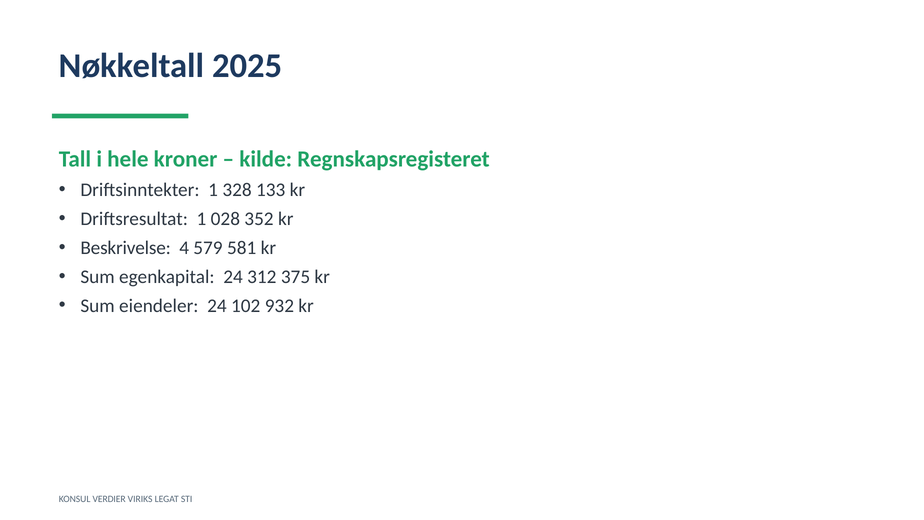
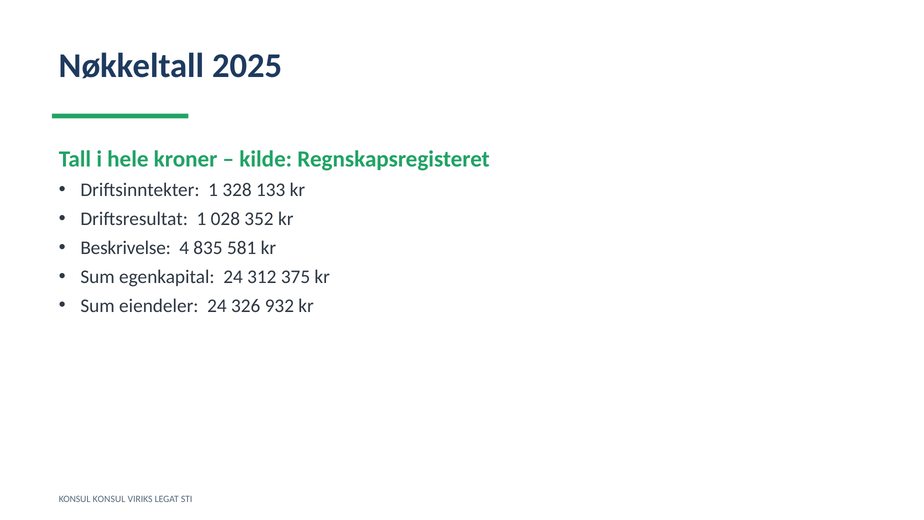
579: 579 -> 835
102: 102 -> 326
KONSUL VERDIER: VERDIER -> KONSUL
